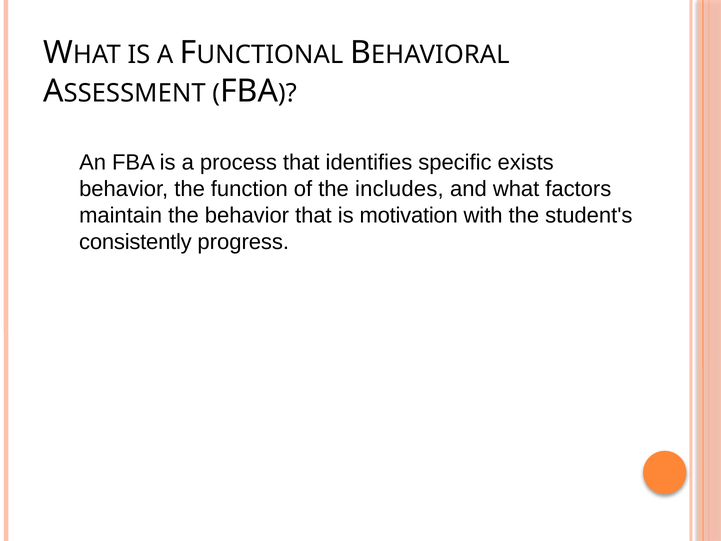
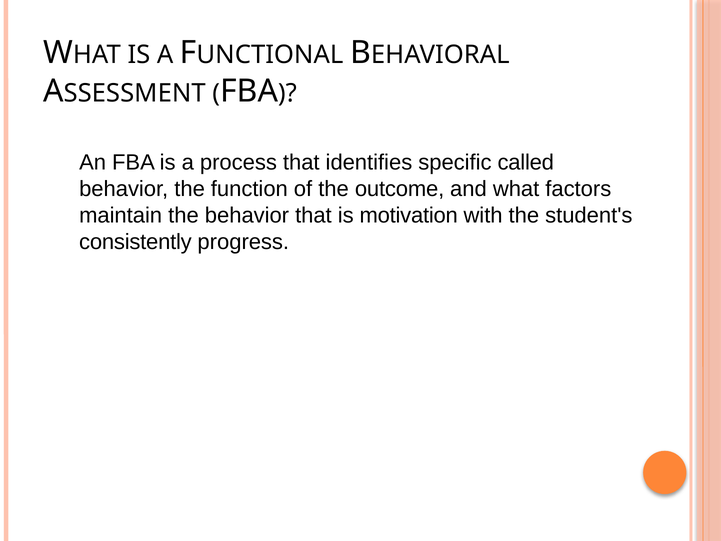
exists: exists -> called
includes: includes -> outcome
